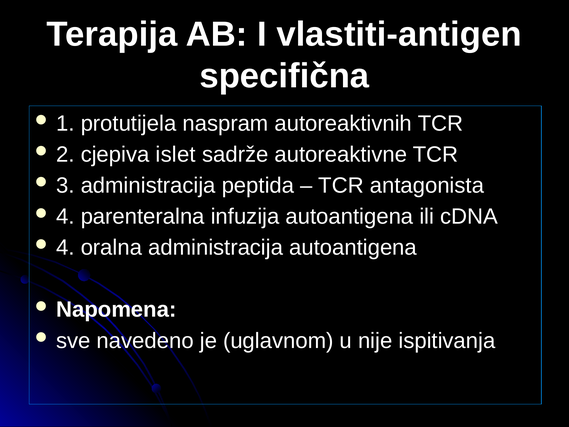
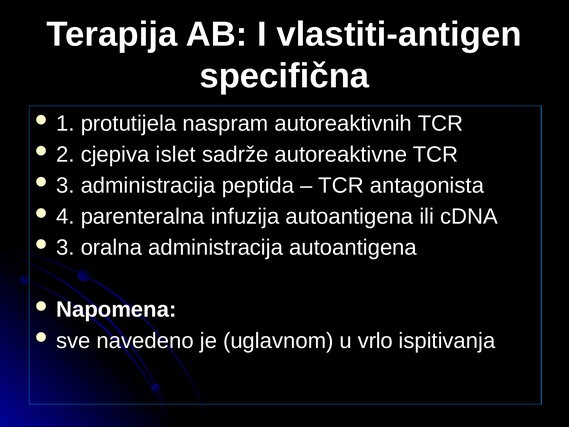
4 at (65, 247): 4 -> 3
nije: nije -> vrlo
